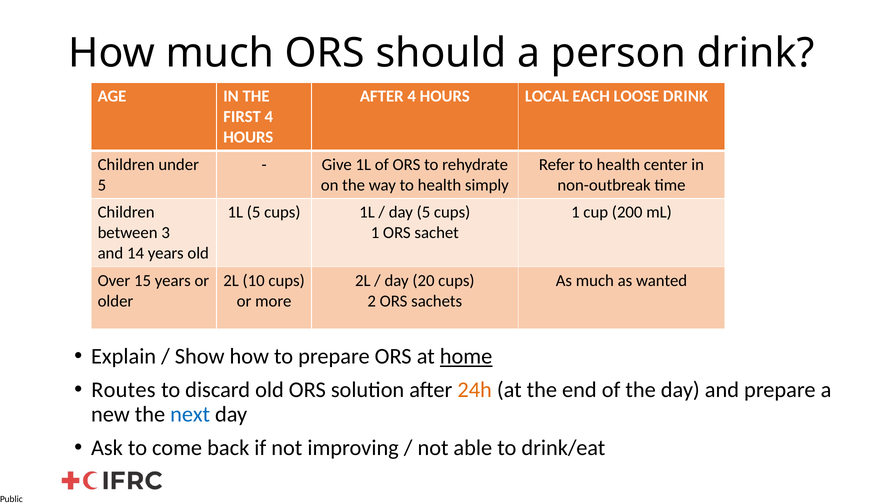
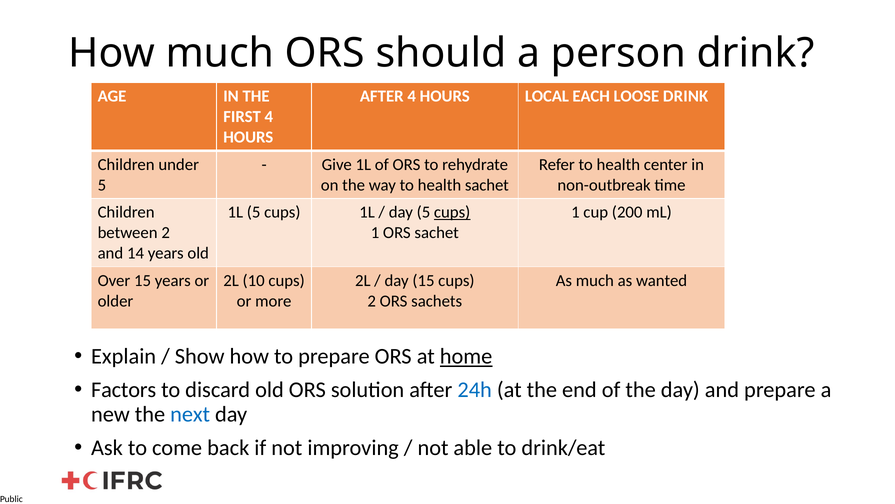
health simply: simply -> sachet
cups at (452, 212) underline: none -> present
between 3: 3 -> 2
day 20: 20 -> 15
Routes: Routes -> Factors
24h colour: orange -> blue
